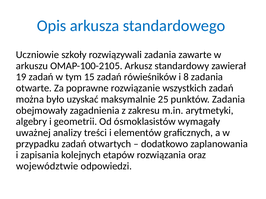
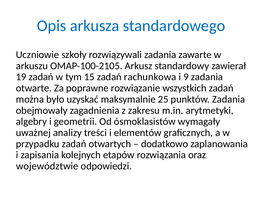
rówieśników: rówieśników -> rachunkowa
8: 8 -> 9
